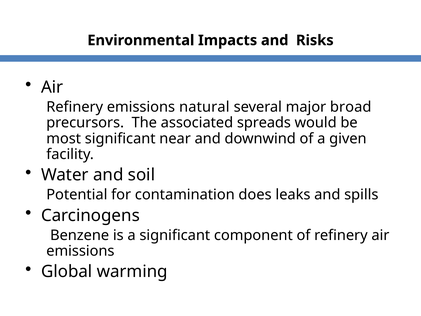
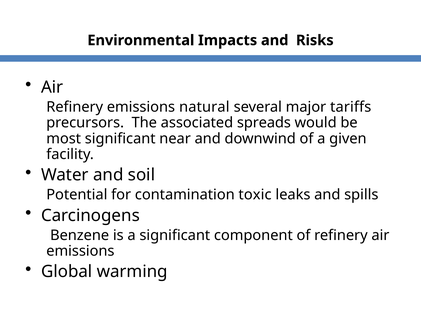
broad: broad -> tariffs
does: does -> toxic
